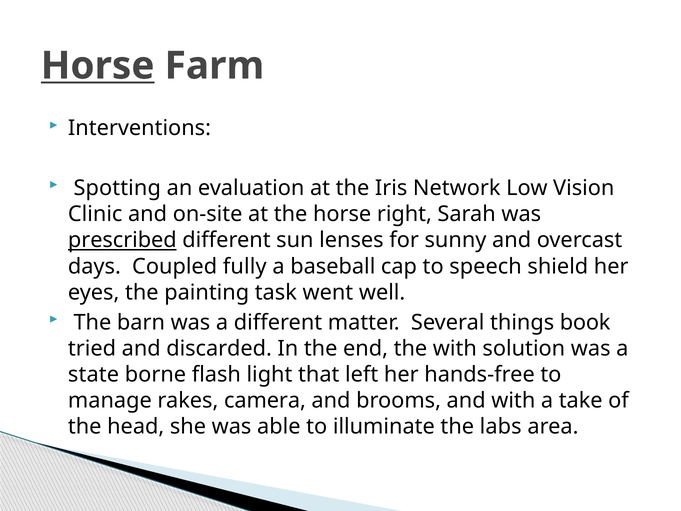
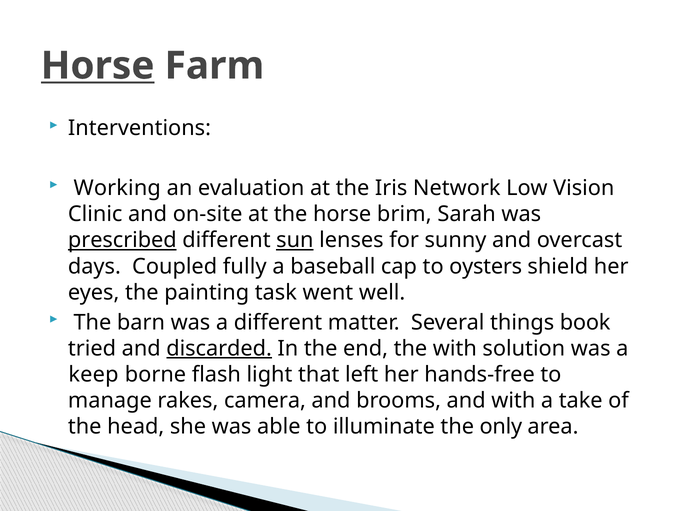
Spotting: Spotting -> Working
right: right -> brim
sun underline: none -> present
speech: speech -> oysters
discarded underline: none -> present
state: state -> keep
labs: labs -> only
